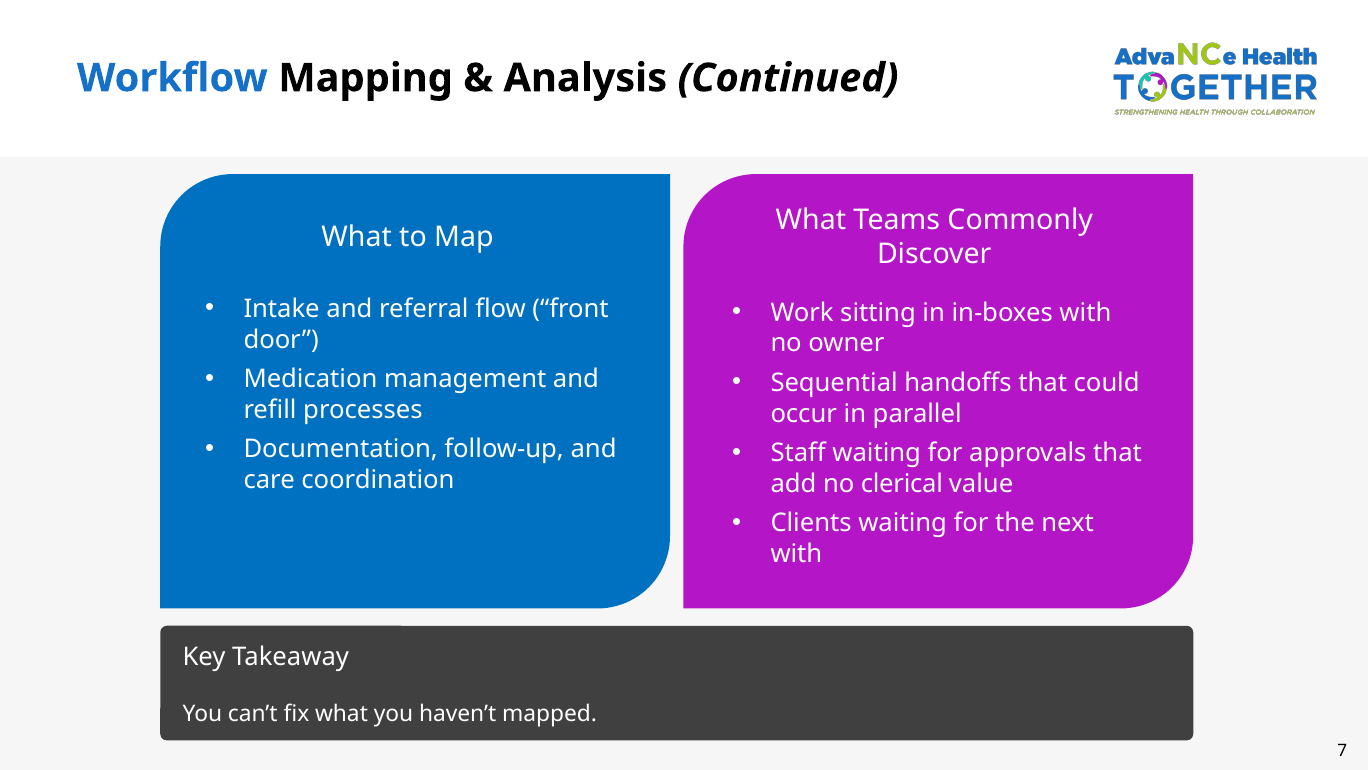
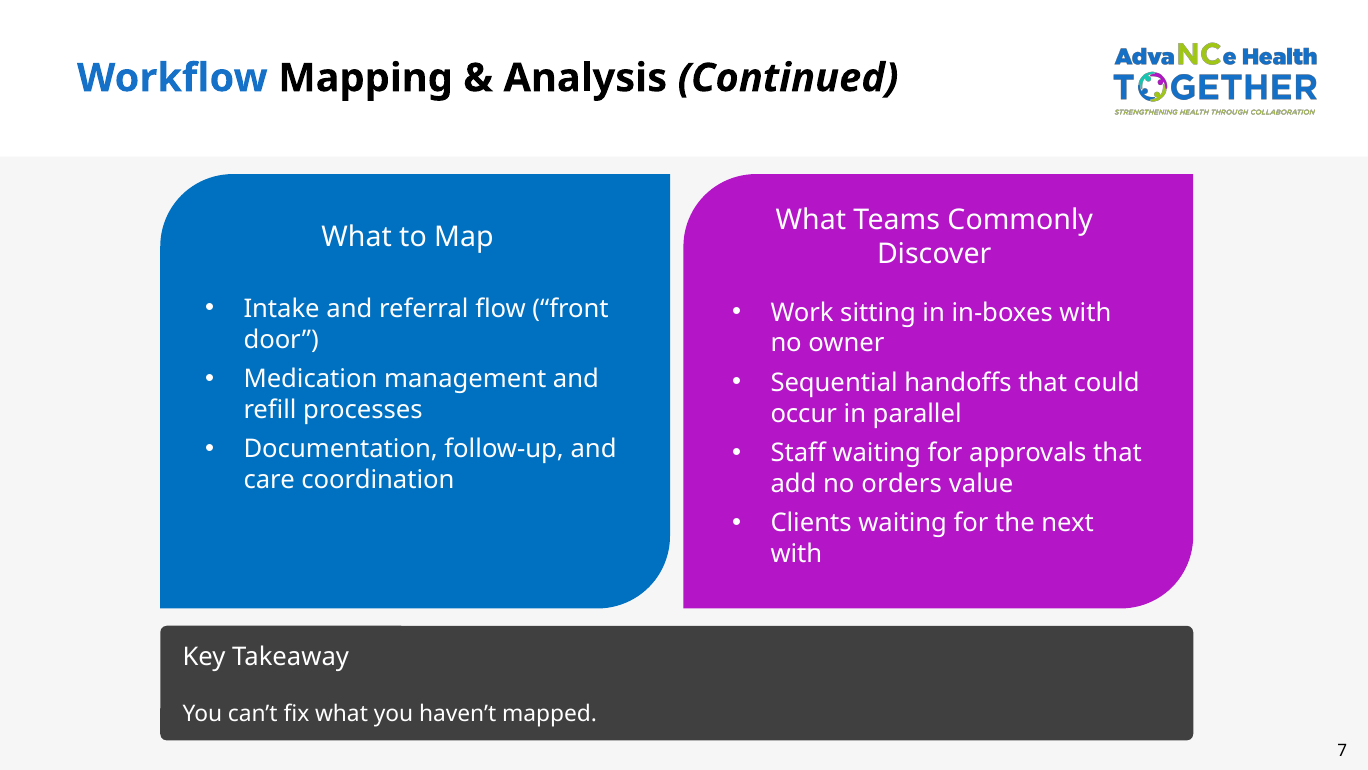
clerical: clerical -> orders
